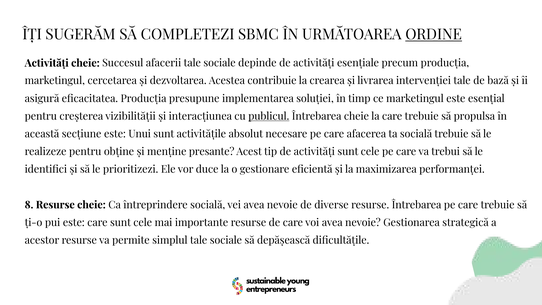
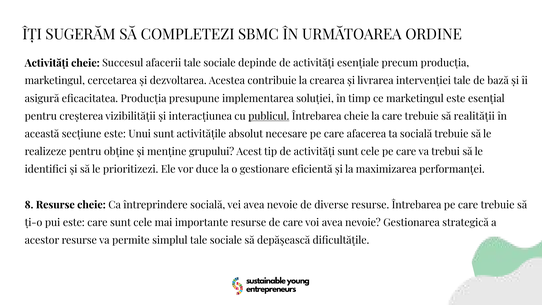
ORDINE underline: present -> none
propulsa: propulsa -> realității
presante: presante -> grupului
